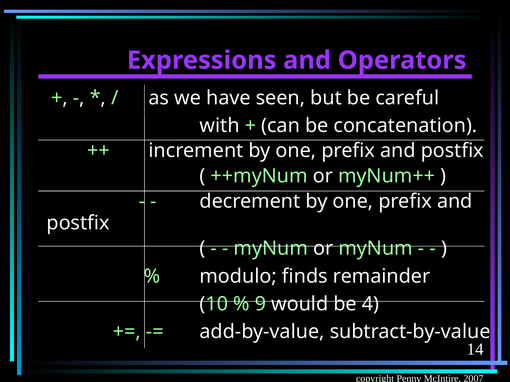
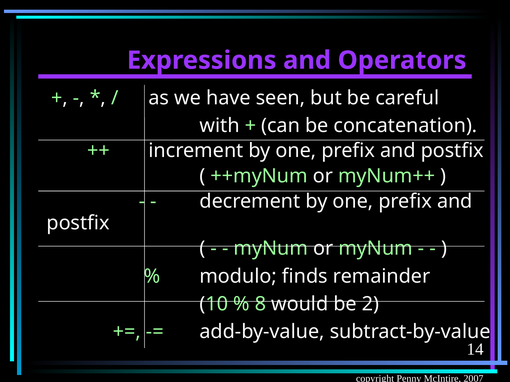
9: 9 -> 8
4: 4 -> 2
